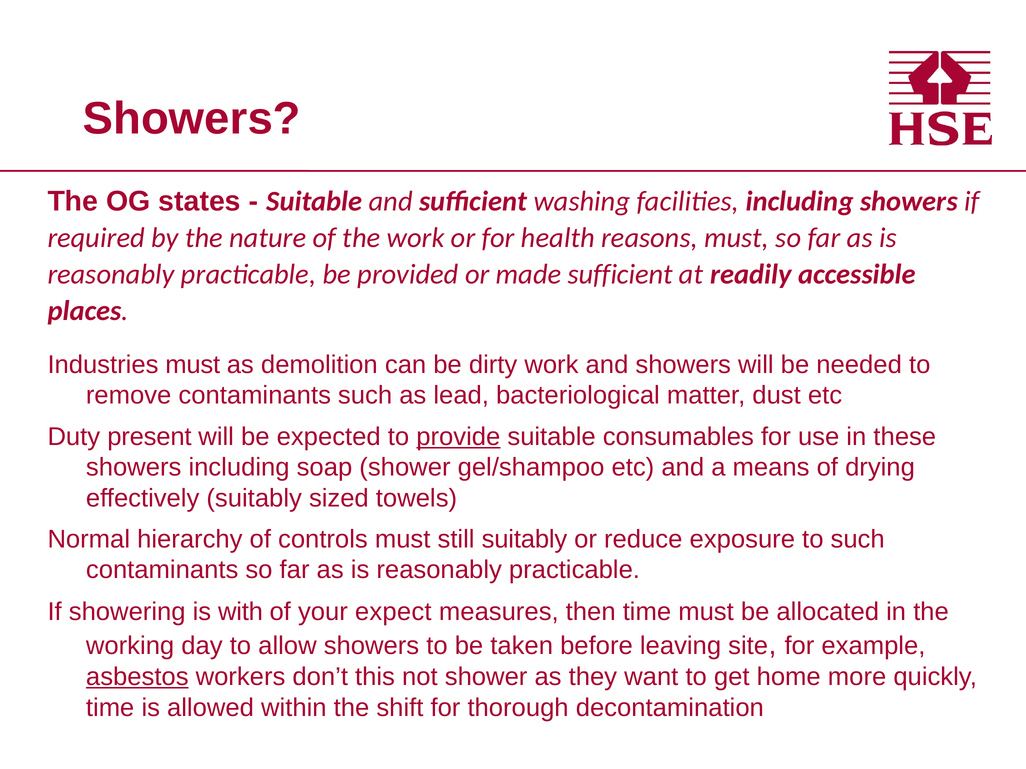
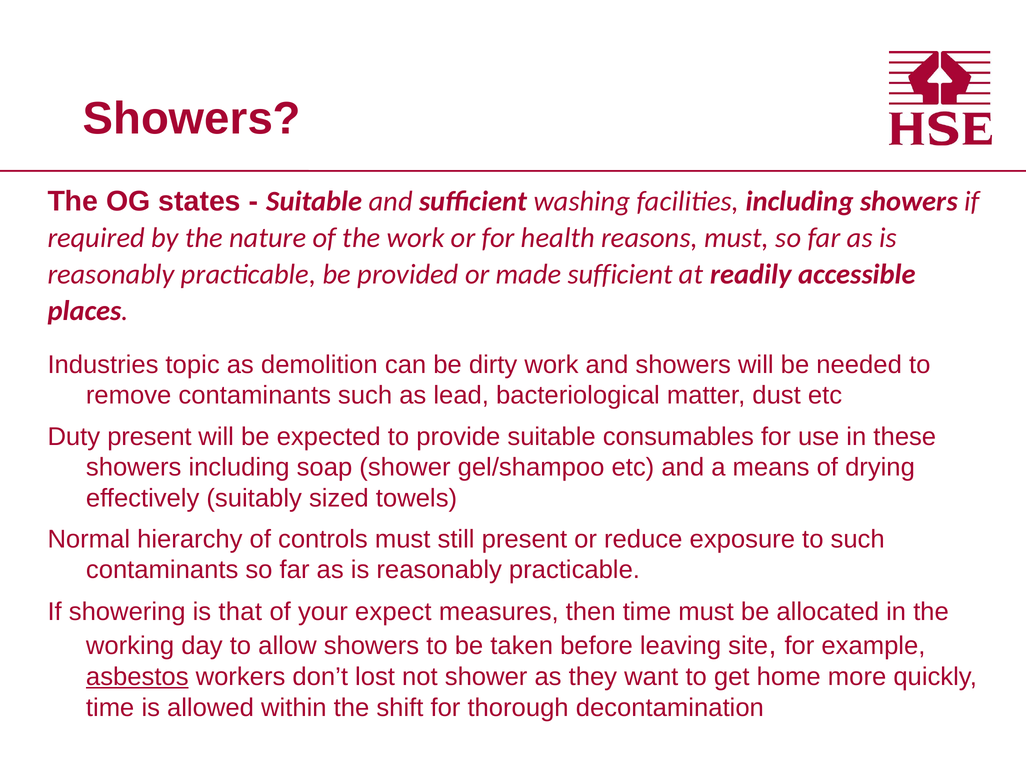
Industries must: must -> topic
provide underline: present -> none
still suitably: suitably -> present
with: with -> that
this: this -> lost
